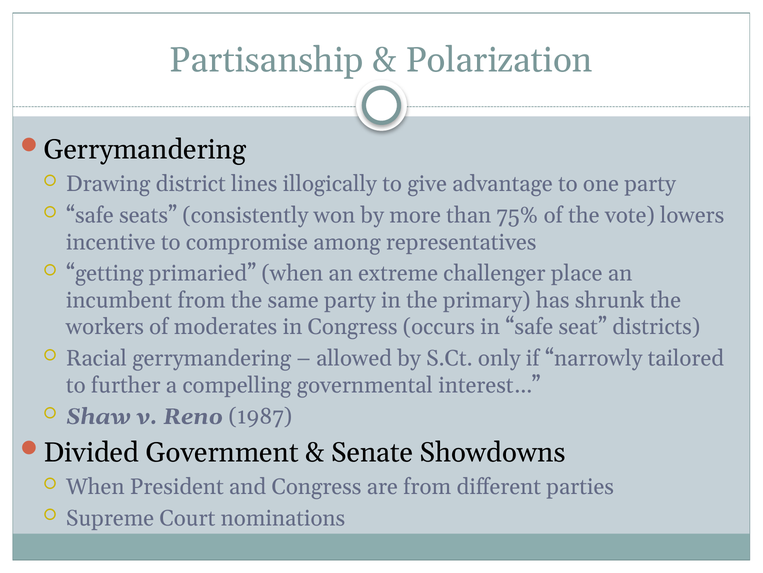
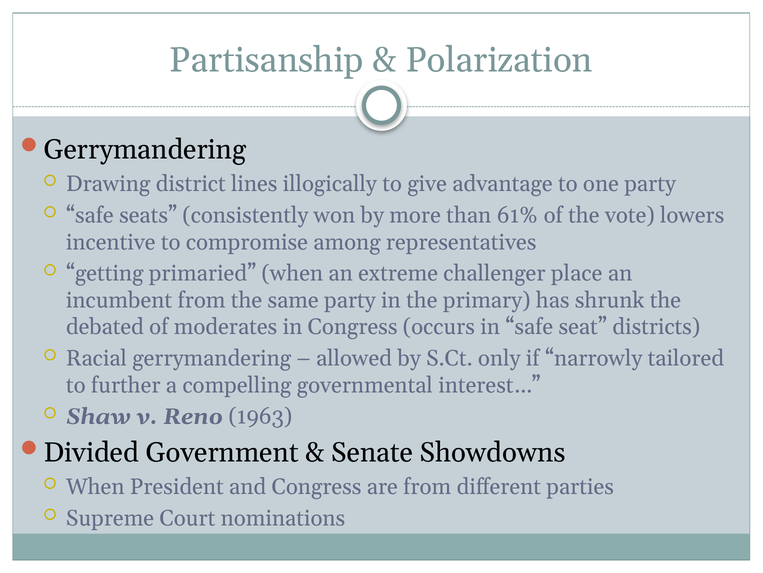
75%: 75% -> 61%
workers: workers -> debated
1987: 1987 -> 1963
